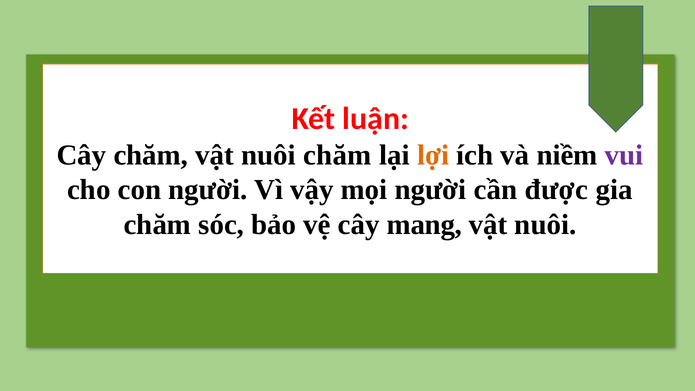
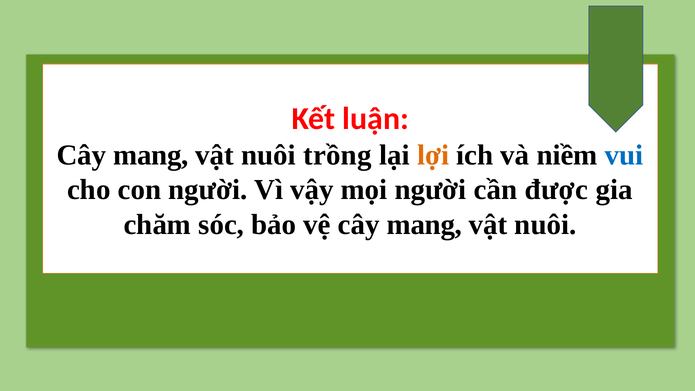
chăm at (151, 155): chăm -> mang
nuôi chăm: chăm -> trồng
vui colour: purple -> blue
